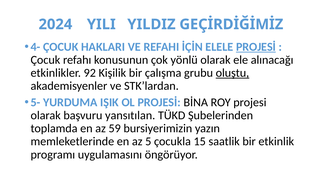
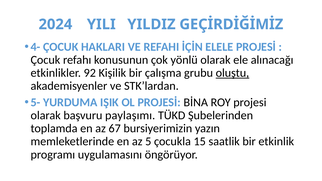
PROJESİ at (256, 47) underline: present -> none
yansıtılan: yansıtılan -> paylaşımı
59: 59 -> 67
